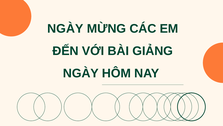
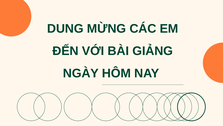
NGÀY at (65, 28): NGÀY -> DUNG
